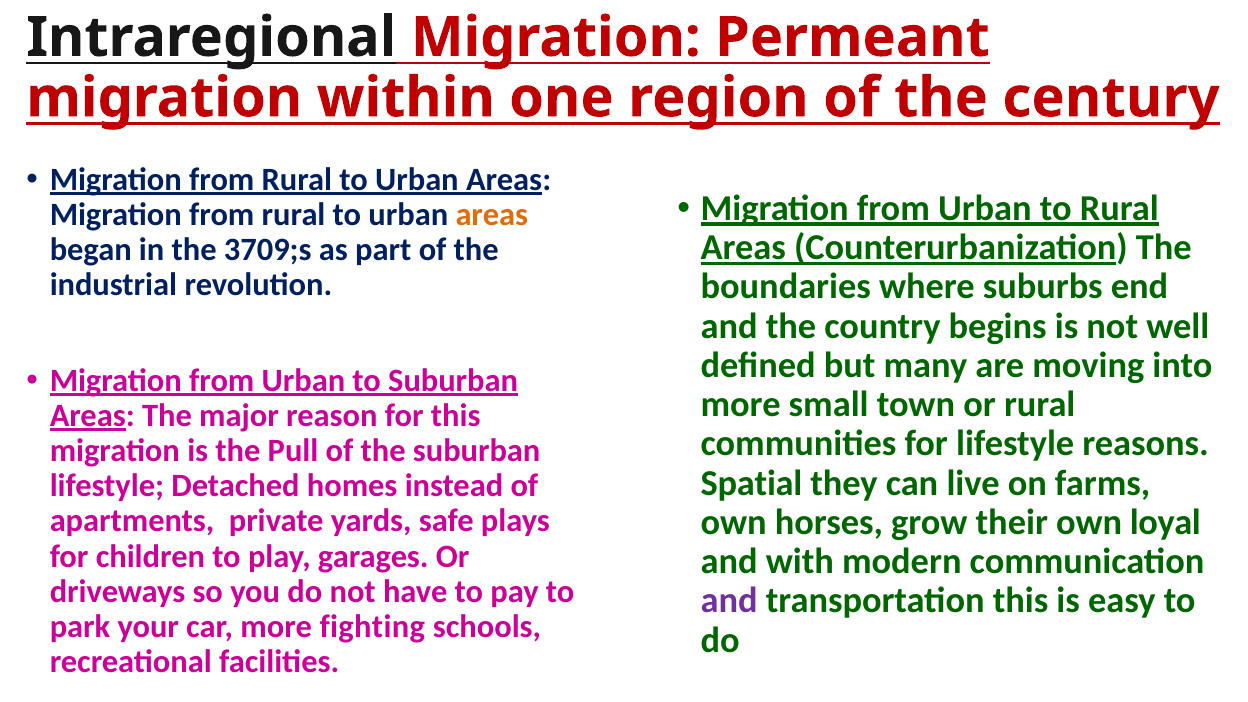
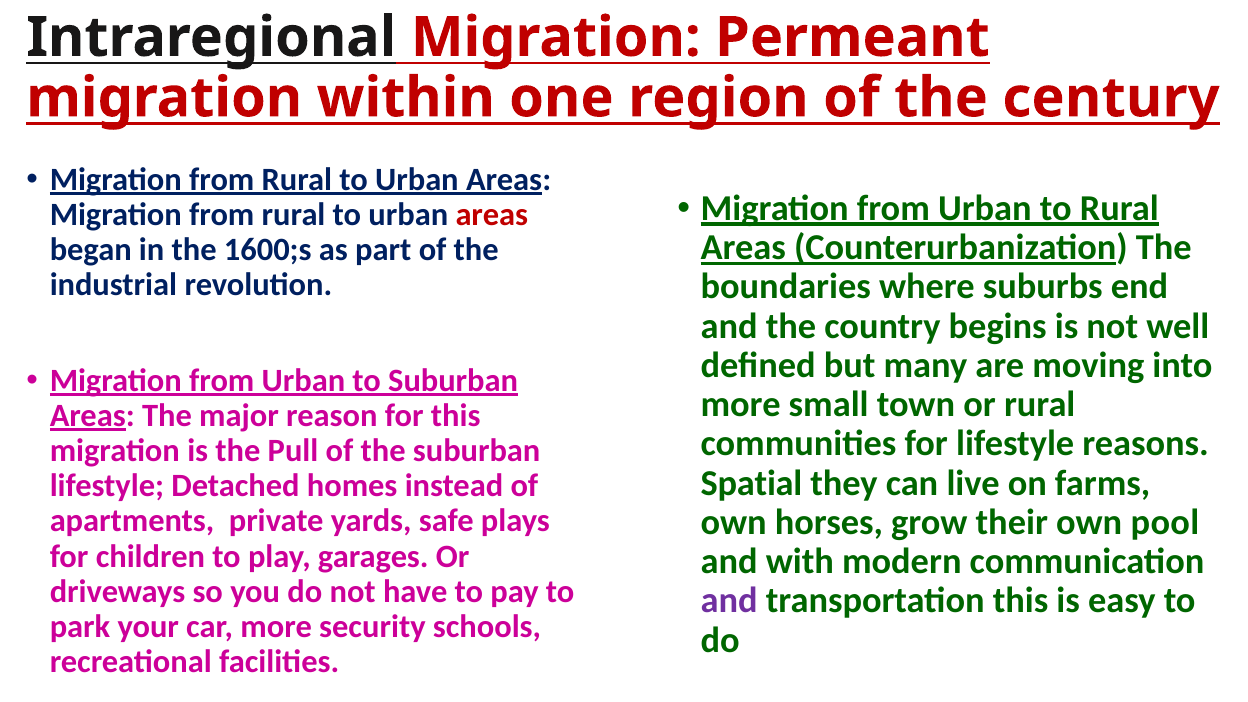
areas at (492, 215) colour: orange -> red
3709;s: 3709;s -> 1600;s
loyal: loyal -> pool
fighting: fighting -> security
